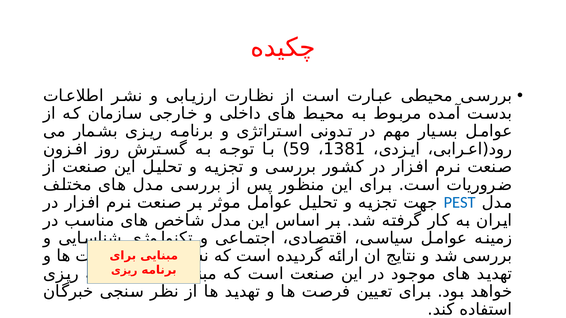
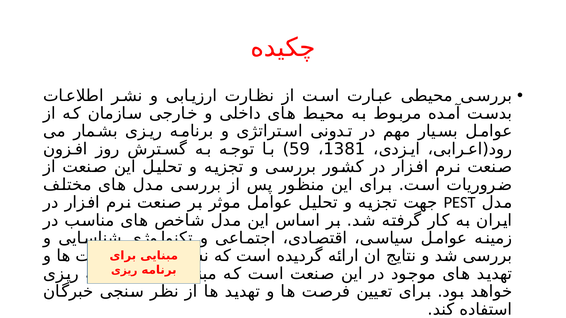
PEST colour: blue -> black
